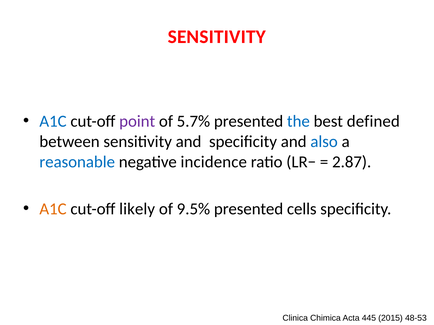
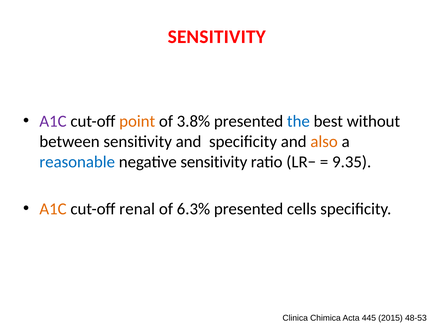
A1C at (53, 122) colour: blue -> purple
point colour: purple -> orange
5.7%: 5.7% -> 3.8%
defined: defined -> without
also colour: blue -> orange
negative incidence: incidence -> sensitivity
2.87: 2.87 -> 9.35
likely: likely -> renal
9.5%: 9.5% -> 6.3%
